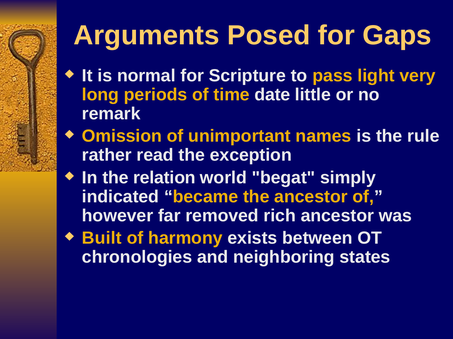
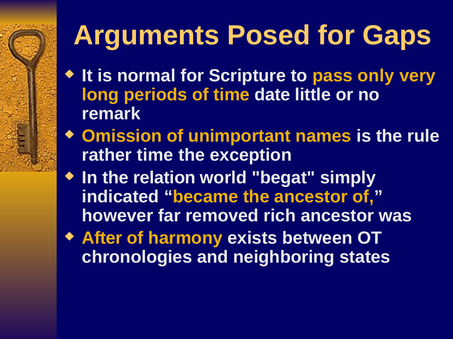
light: light -> only
rather read: read -> time
Built: Built -> After
